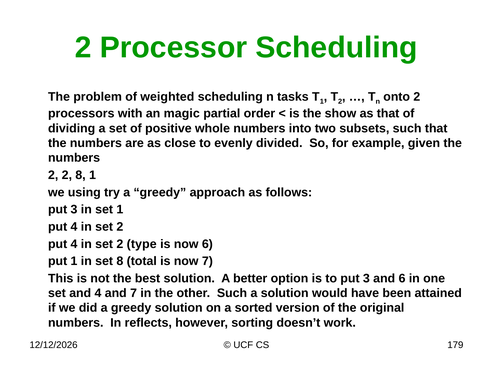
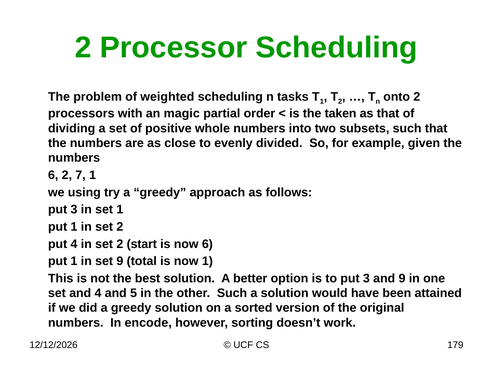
show: show -> taken
2 at (53, 175): 2 -> 6
2 8: 8 -> 7
4 at (74, 227): 4 -> 1
type: type -> start
set 8: 8 -> 9
now 7: 7 -> 1
and 6: 6 -> 9
and 7: 7 -> 5
reflects: reflects -> encode
